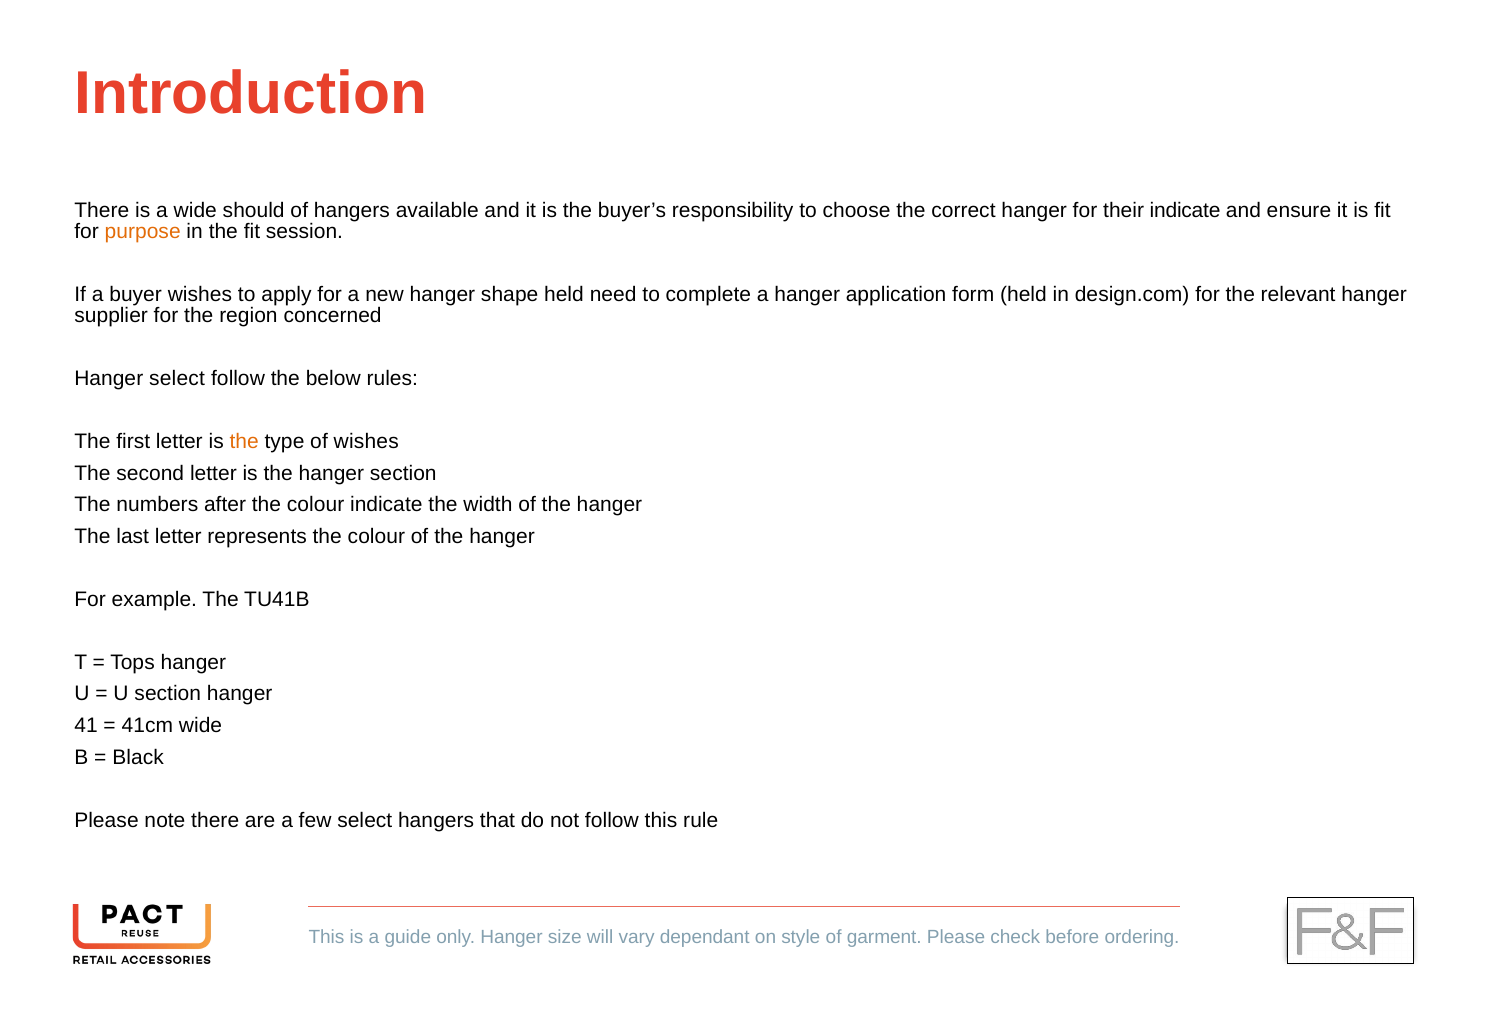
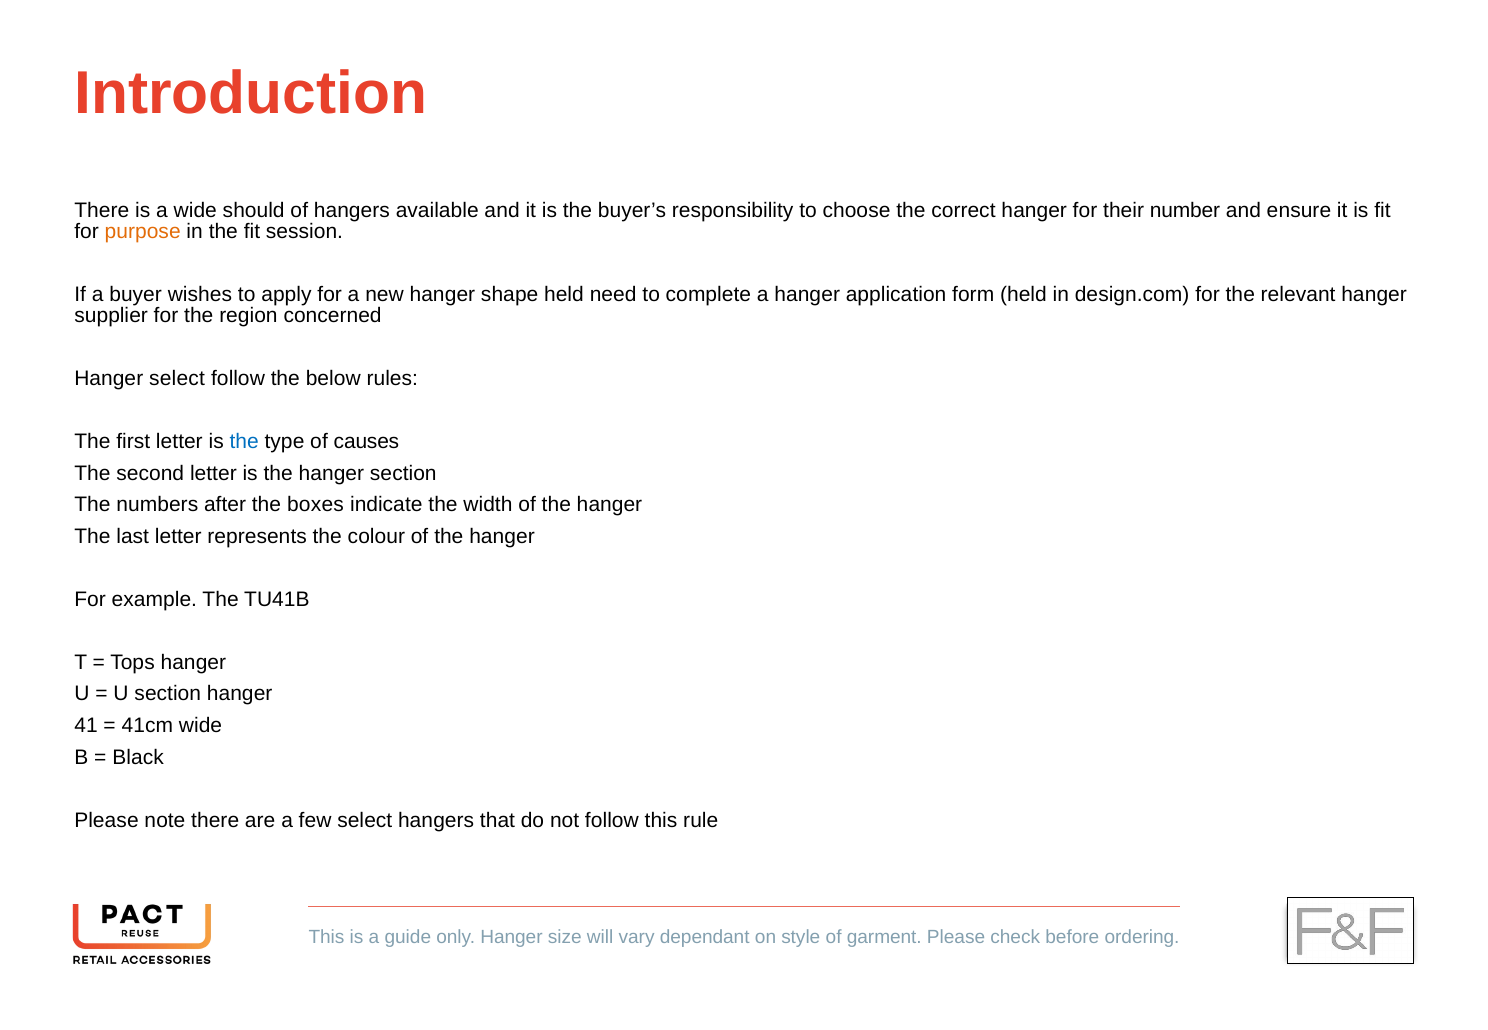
their indicate: indicate -> number
the at (244, 442) colour: orange -> blue
of wishes: wishes -> causes
after the colour: colour -> boxes
